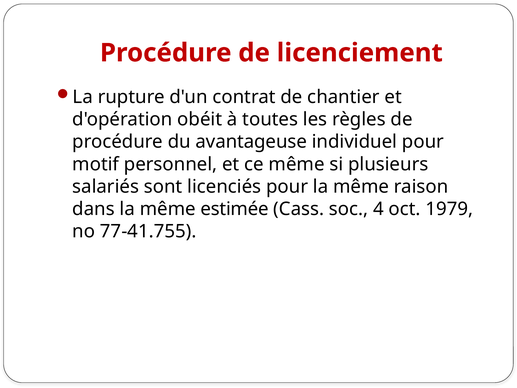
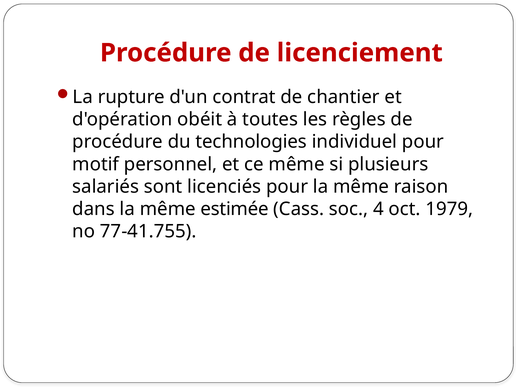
avantageuse: avantageuse -> technologies
